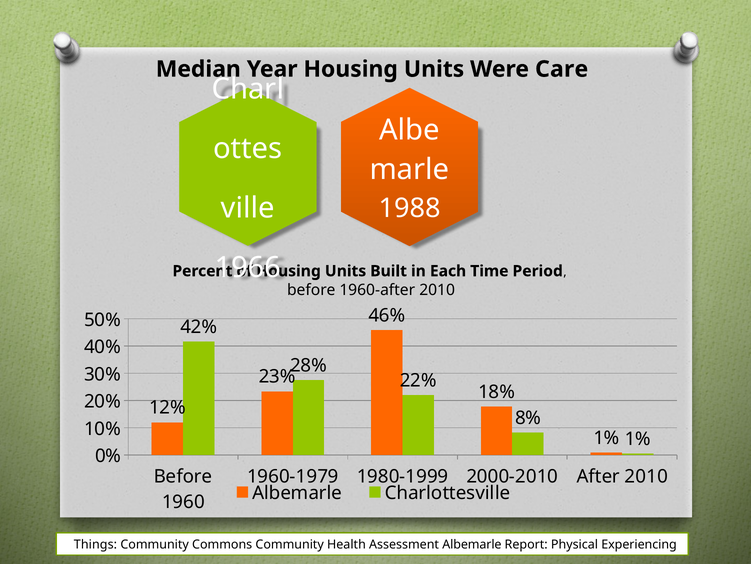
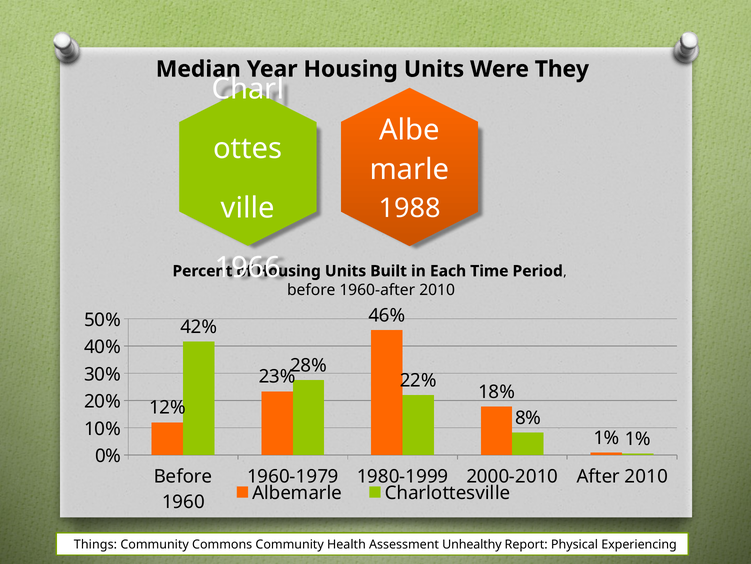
Care: Care -> They
Assessment Albemarle: Albemarle -> Unhealthy
